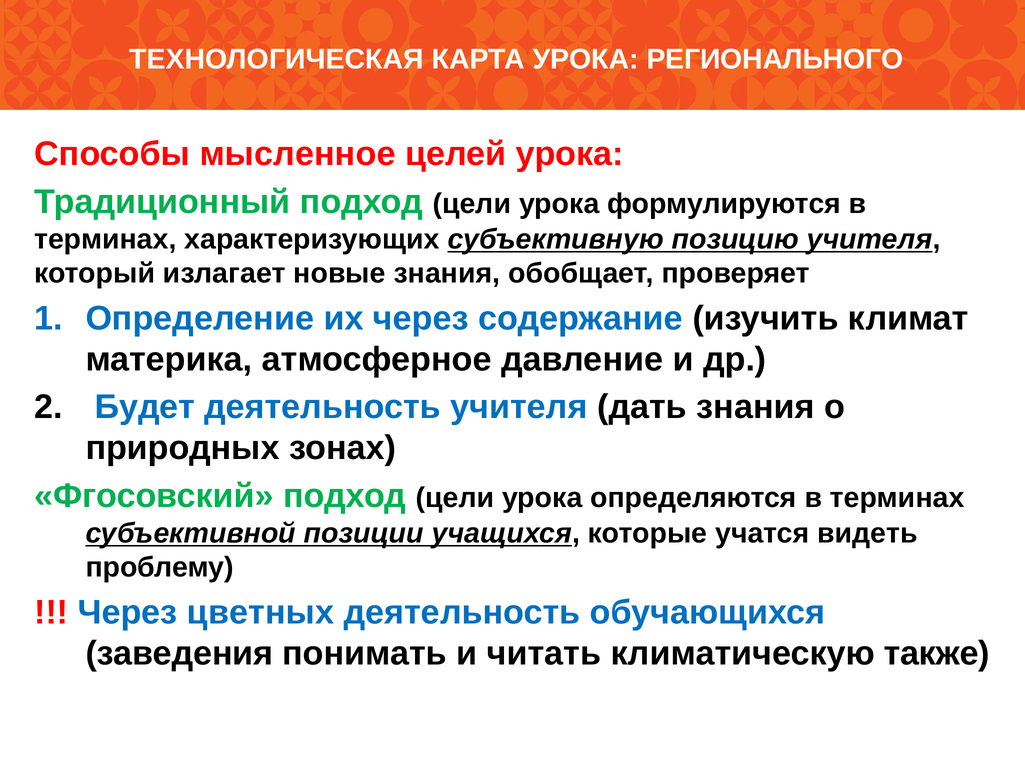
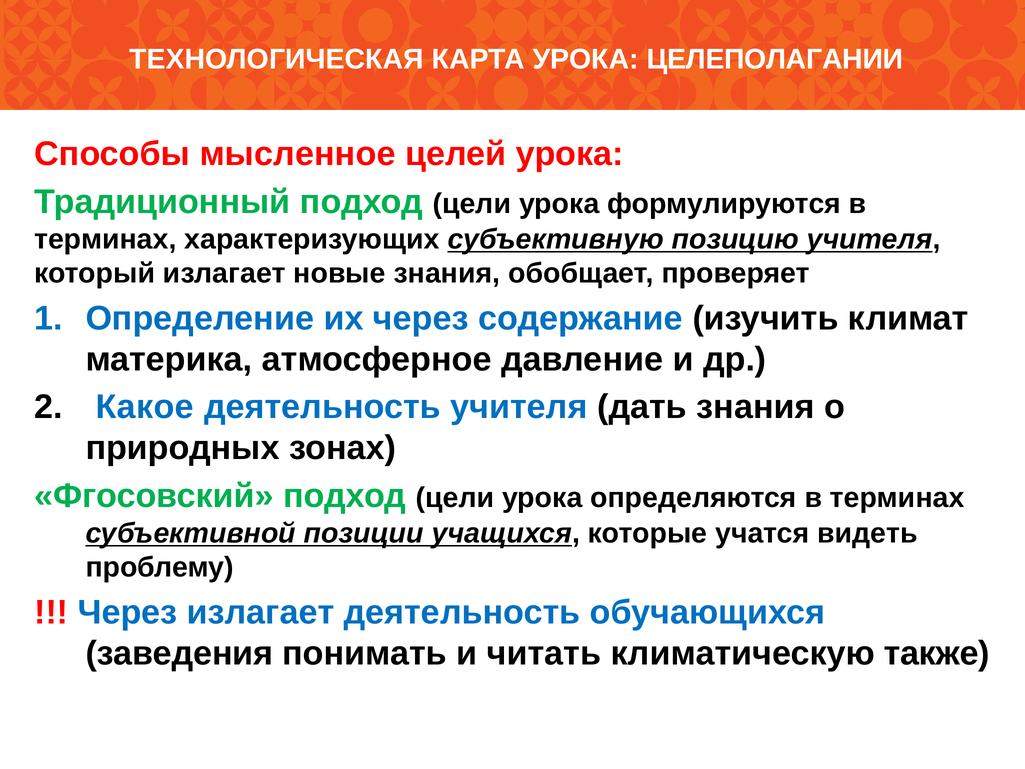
РЕГИОНАЛЬНОГО: РЕГИОНАЛЬНОГО -> ЦЕЛЕПОЛАГАНИИ
Будет: Будет -> Какое
Через цветных: цветных -> излагает
